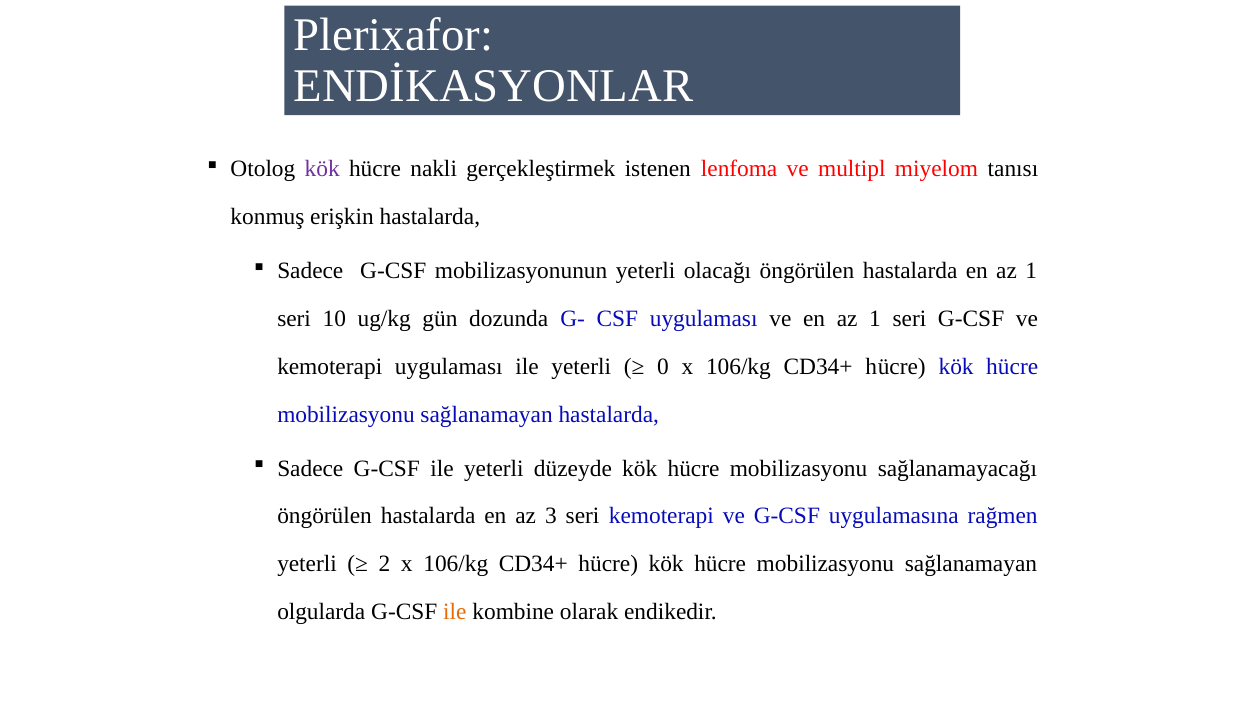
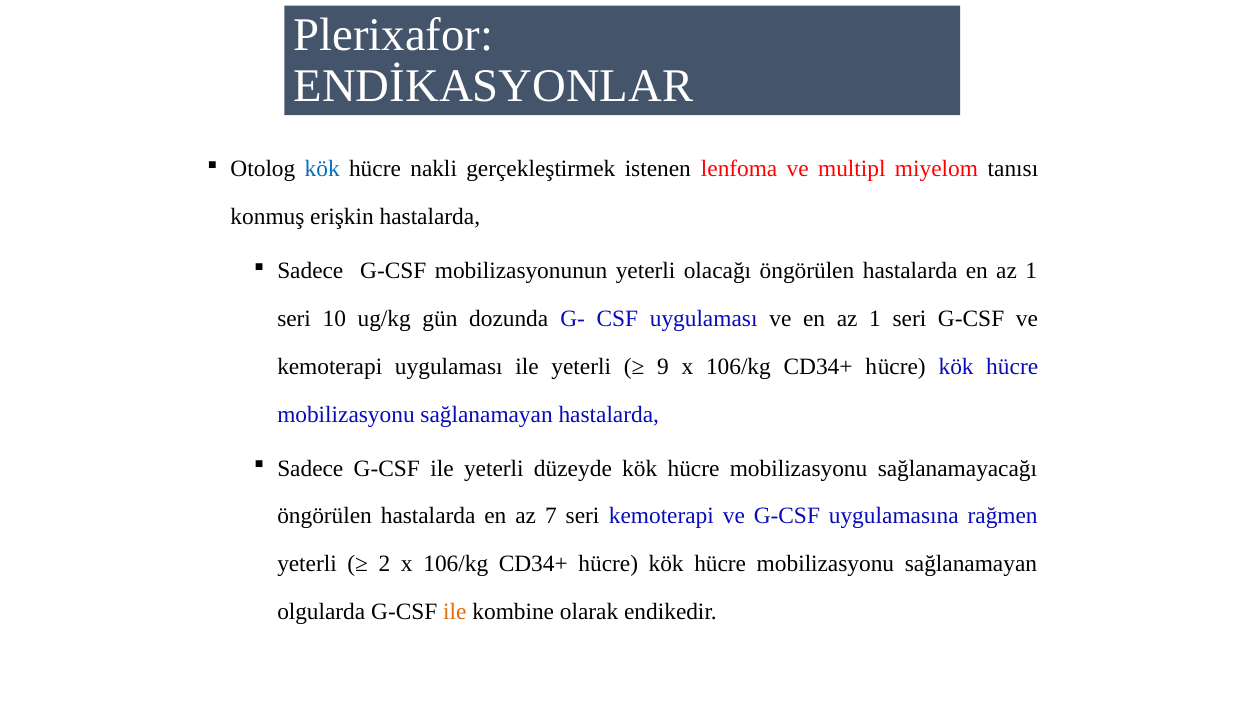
kök at (322, 169) colour: purple -> blue
0: 0 -> 9
3: 3 -> 7
